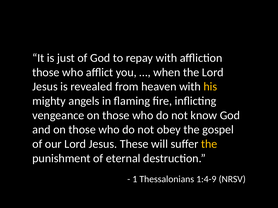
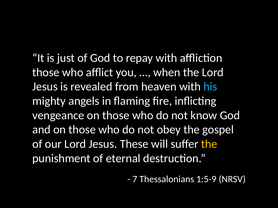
his colour: yellow -> light blue
1: 1 -> 7
1:4-9: 1:4-9 -> 1:5-9
